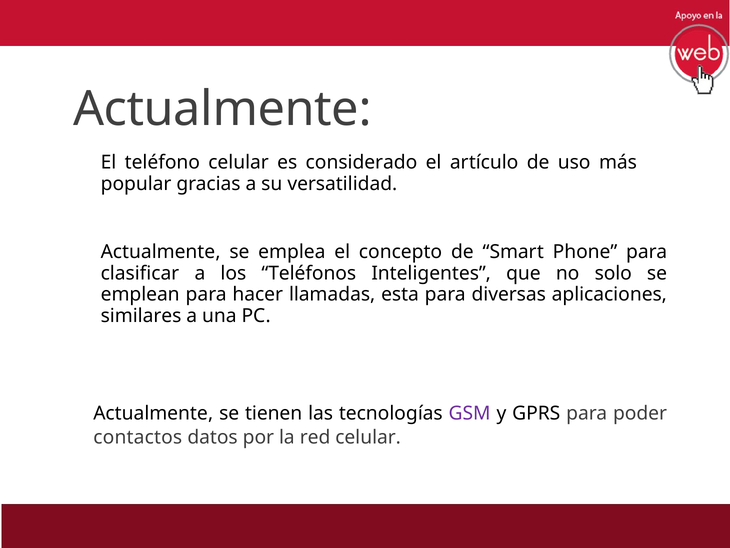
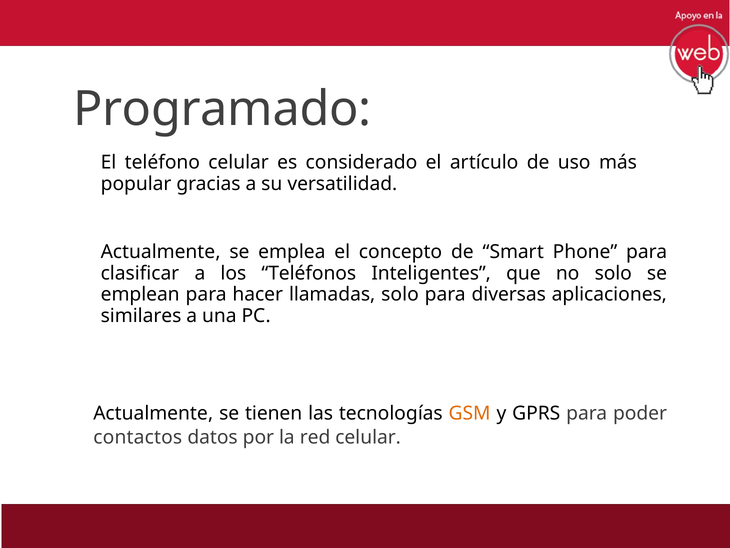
Actualmente at (222, 109): Actualmente -> Programado
llamadas esta: esta -> solo
GSM colour: purple -> orange
